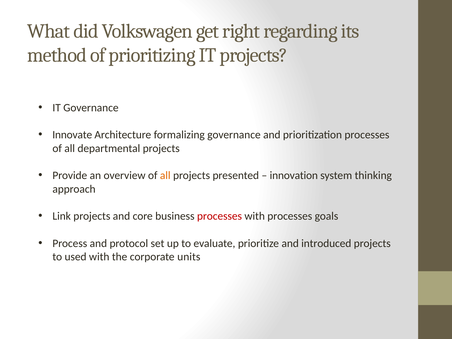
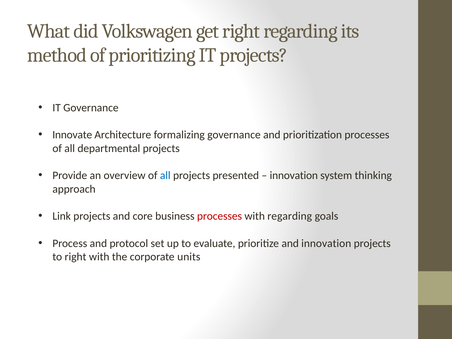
all at (165, 176) colour: orange -> blue
with processes: processes -> regarding
and introduced: introduced -> innovation
to used: used -> right
